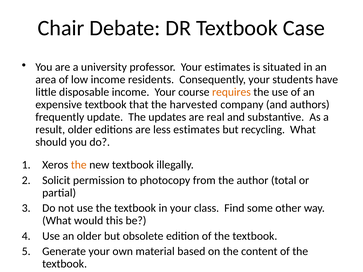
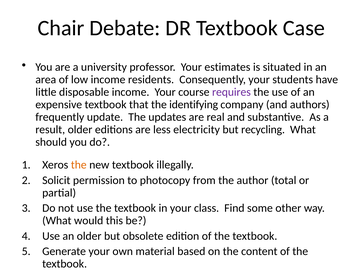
requires colour: orange -> purple
harvested: harvested -> identifying
less estimates: estimates -> electricity
